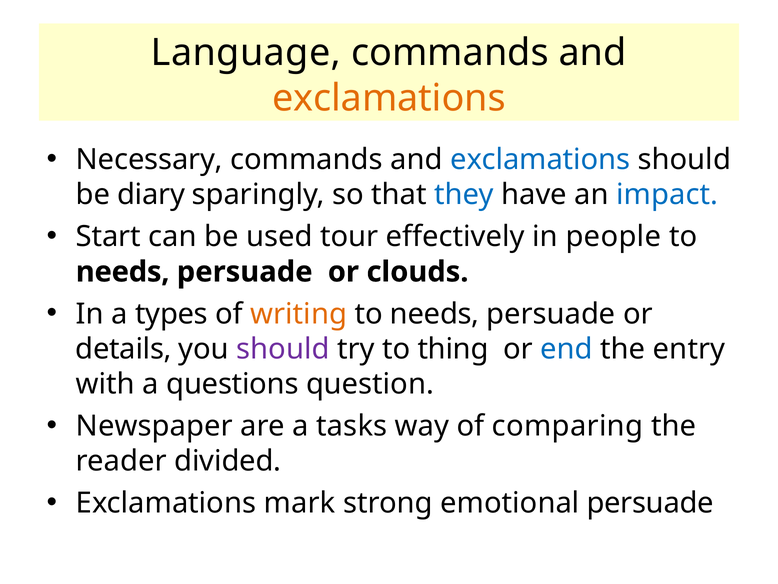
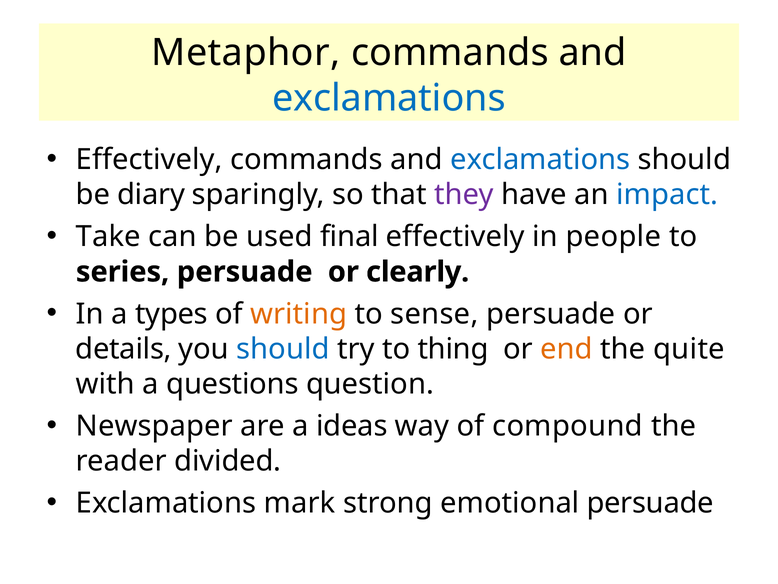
Language: Language -> Metaphor
exclamations at (389, 98) colour: orange -> blue
Necessary at (149, 160): Necessary -> Effectively
they colour: blue -> purple
Start: Start -> Take
tour: tour -> final
needs at (123, 272): needs -> series
clouds: clouds -> clearly
needs at (435, 314): needs -> sense
should at (283, 349) colour: purple -> blue
end colour: blue -> orange
entry: entry -> quite
tasks: tasks -> ideas
comparing: comparing -> compound
